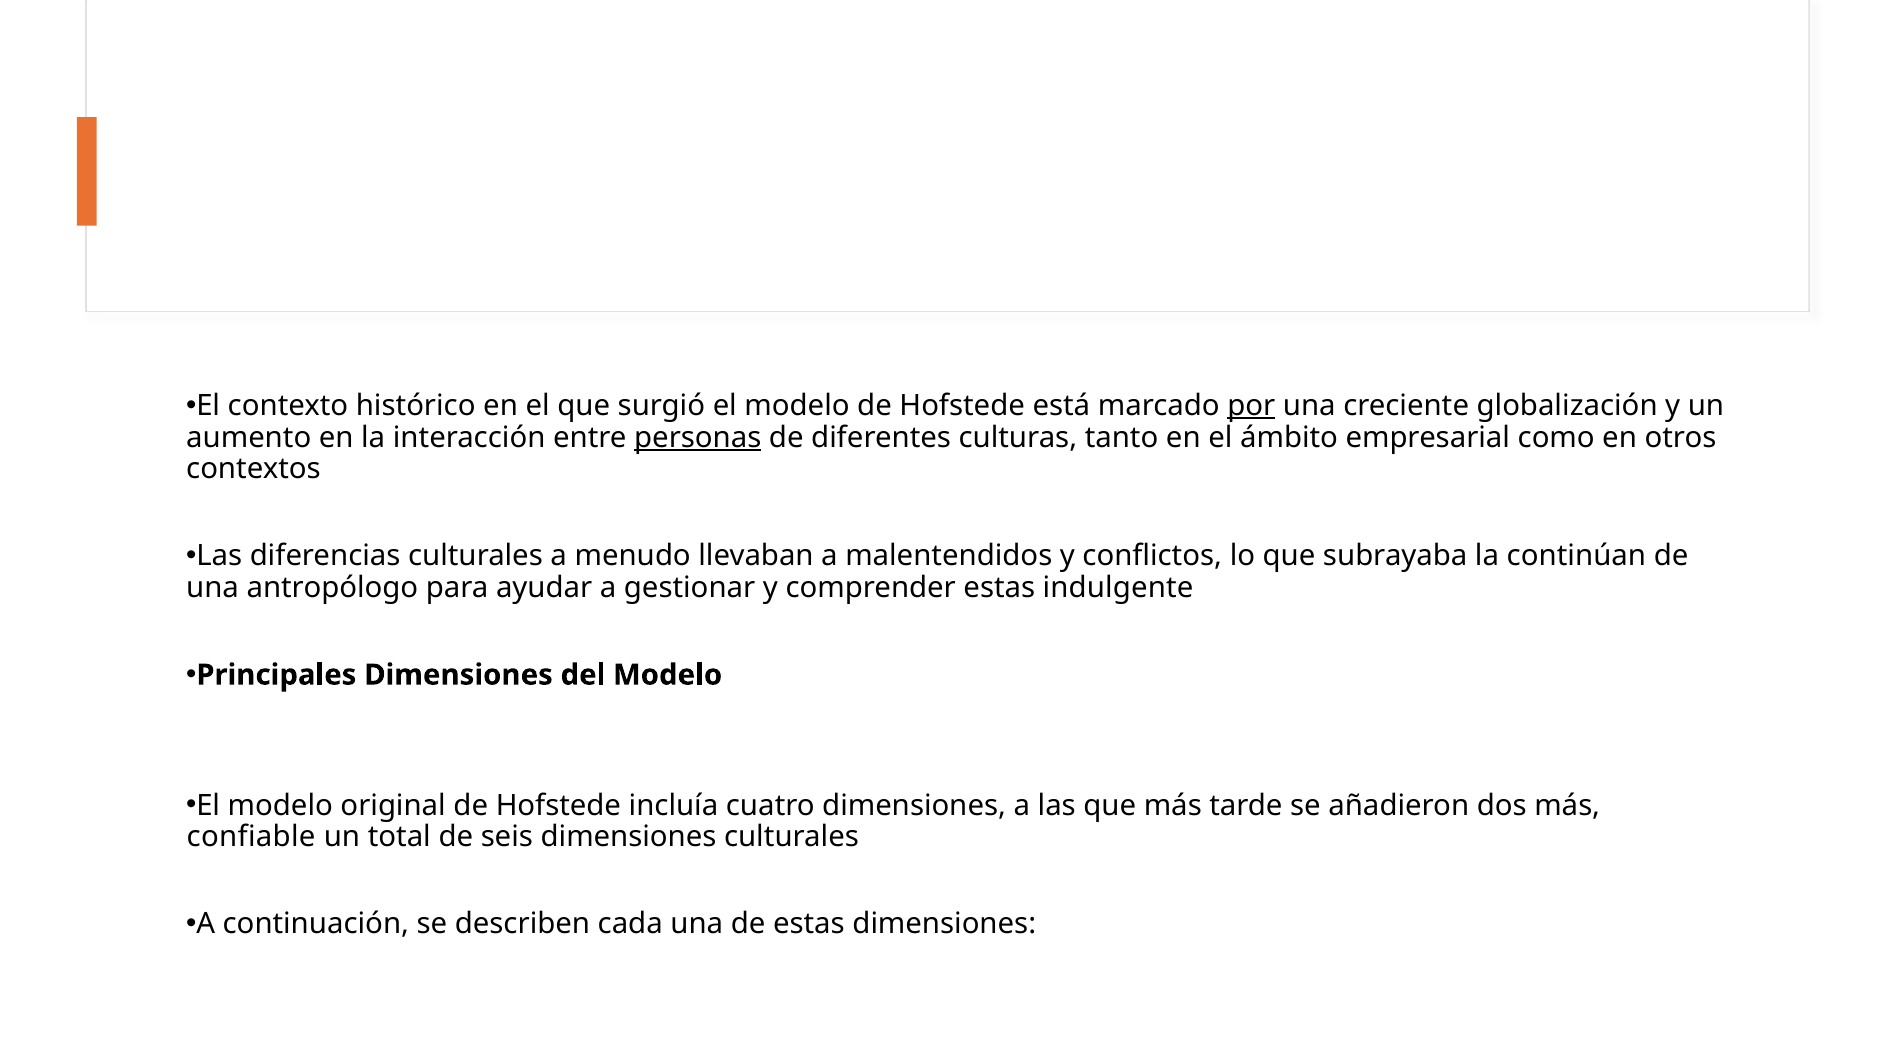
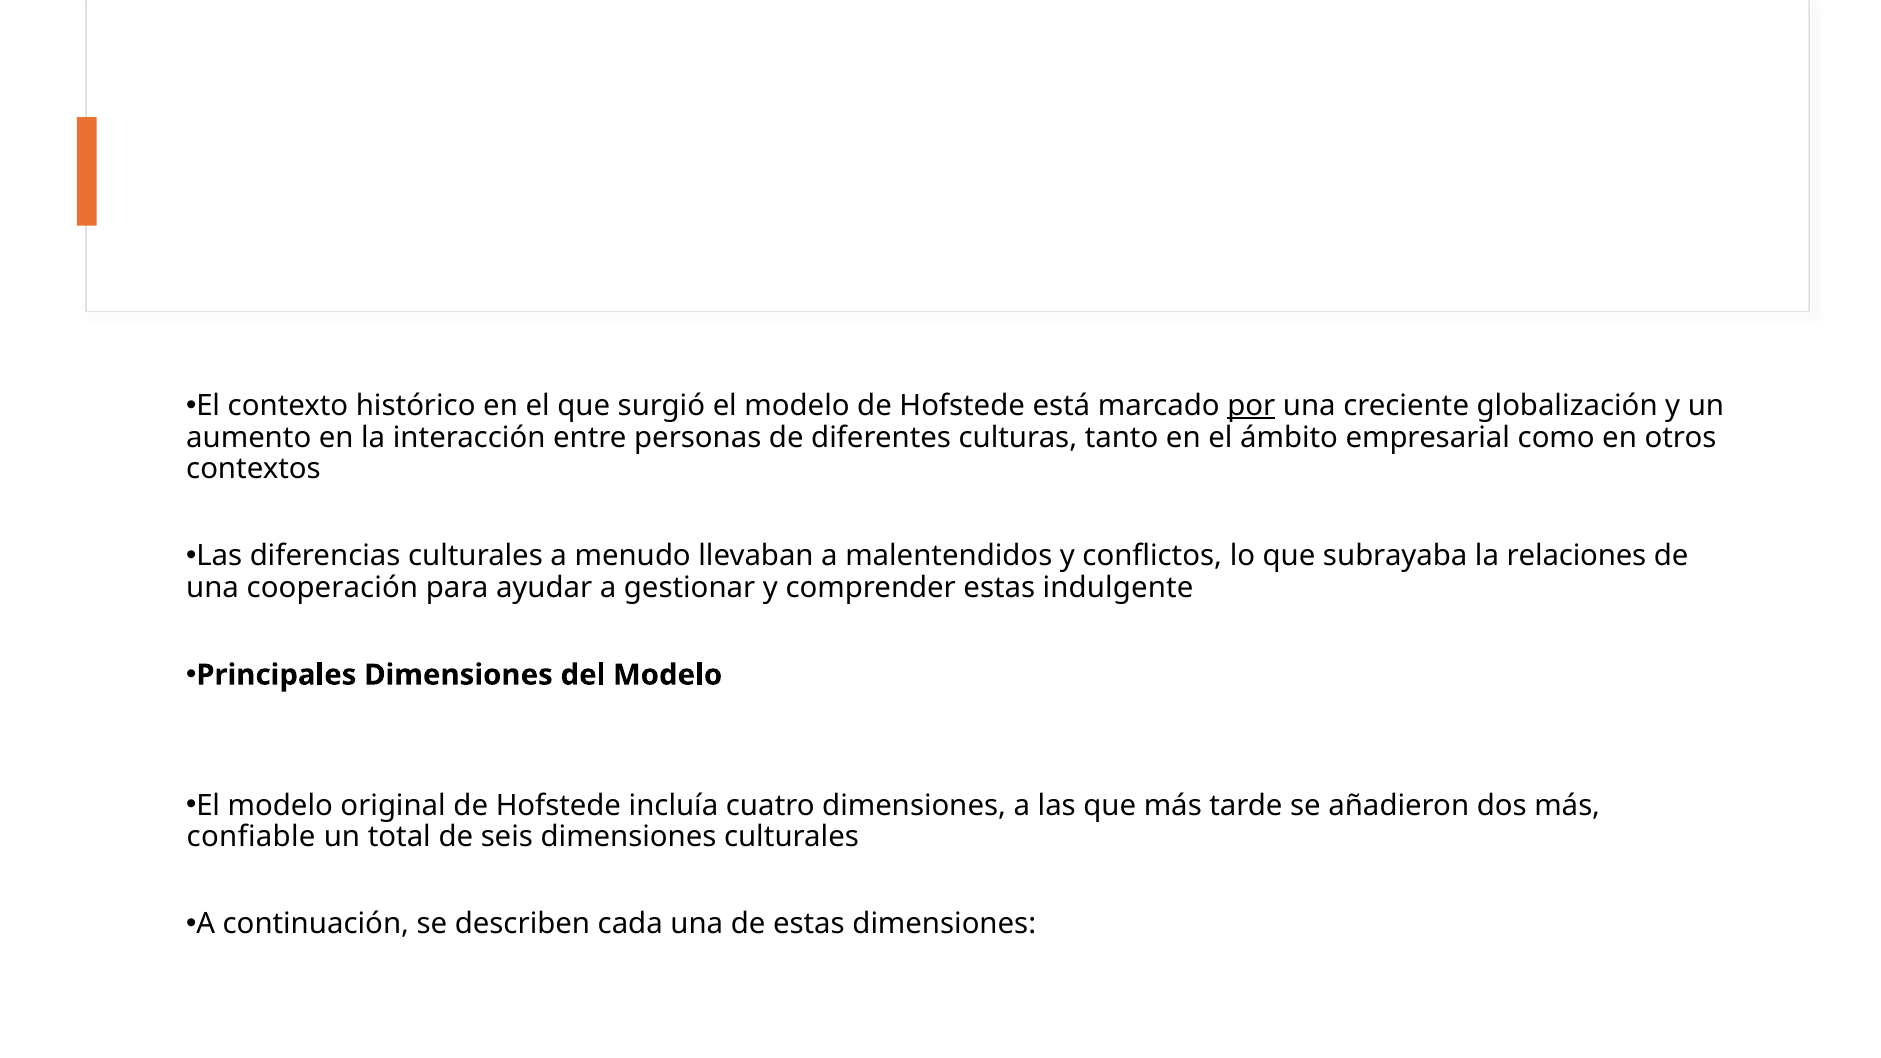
personas underline: present -> none
continúan: continúan -> relaciones
antropólogo: antropólogo -> cooperación
